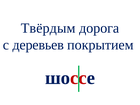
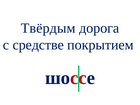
деревьев: деревьев -> средстве
